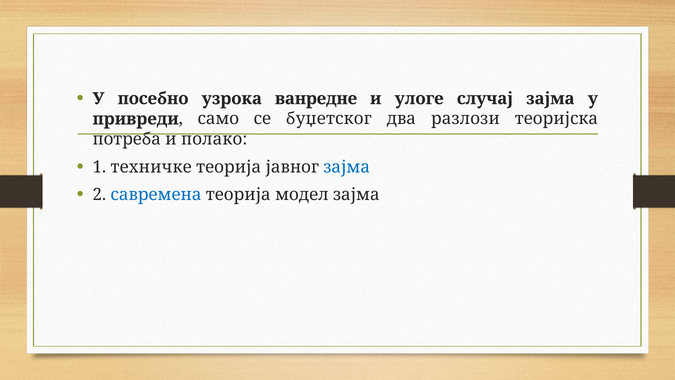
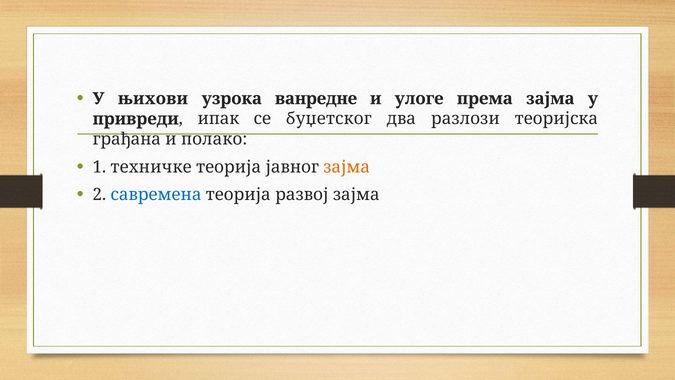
посебно: посебно -> њихови
случај: случај -> према
само: само -> ипак
потреба: потреба -> грађана
зајма at (347, 167) colour: blue -> orange
модел: модел -> развој
